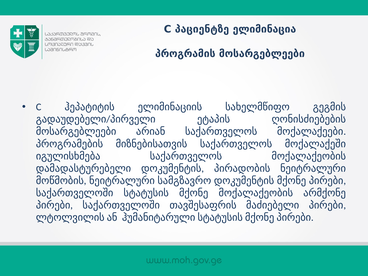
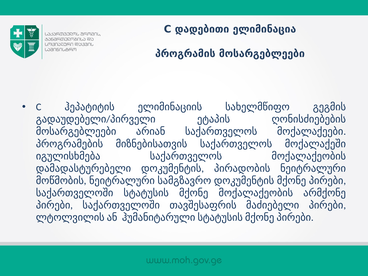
პაციენტზე: პაციენტზე -> დადებითი
